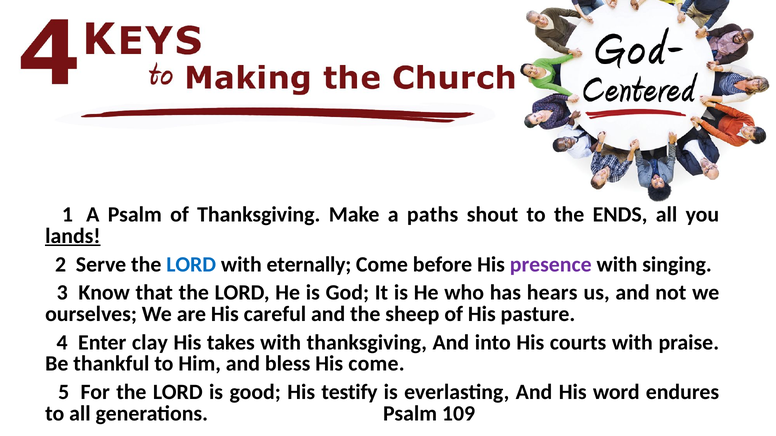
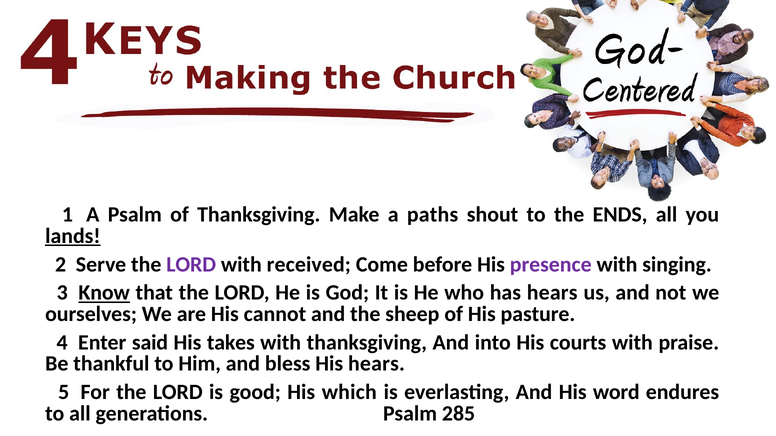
LORD at (191, 265) colour: blue -> purple
eternally: eternally -> received
Know underline: none -> present
careful: careful -> cannot
clay: clay -> said
His come: come -> hears
testify: testify -> which
109: 109 -> 285
